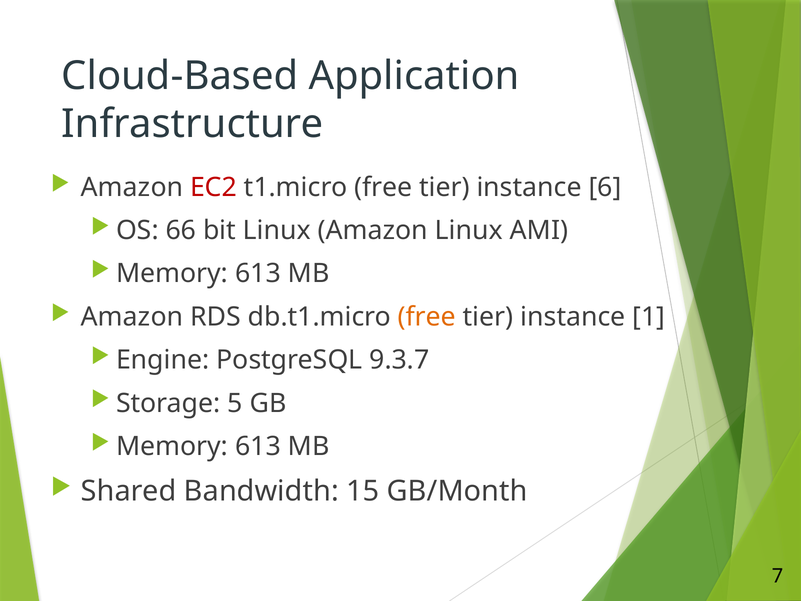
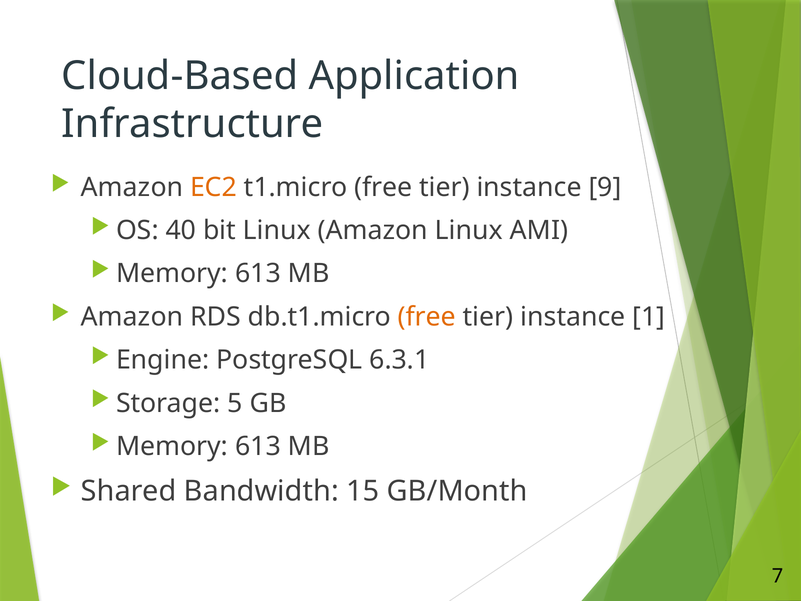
EC2 colour: red -> orange
6: 6 -> 9
66: 66 -> 40
9.3.7: 9.3.7 -> 6.3.1
